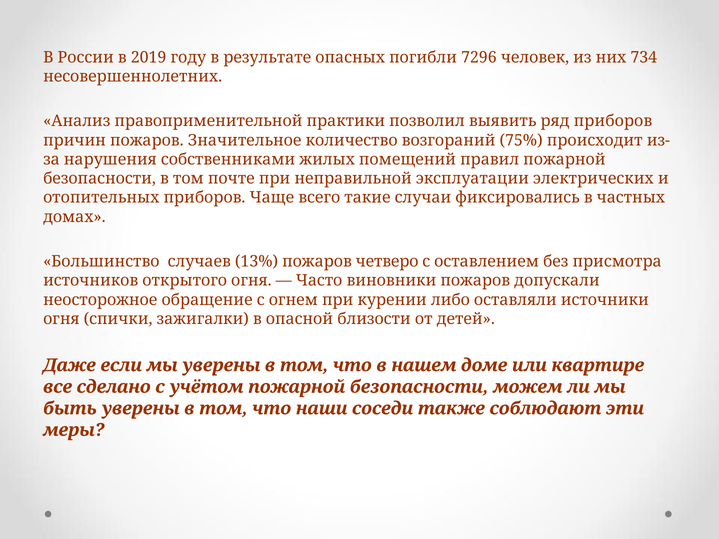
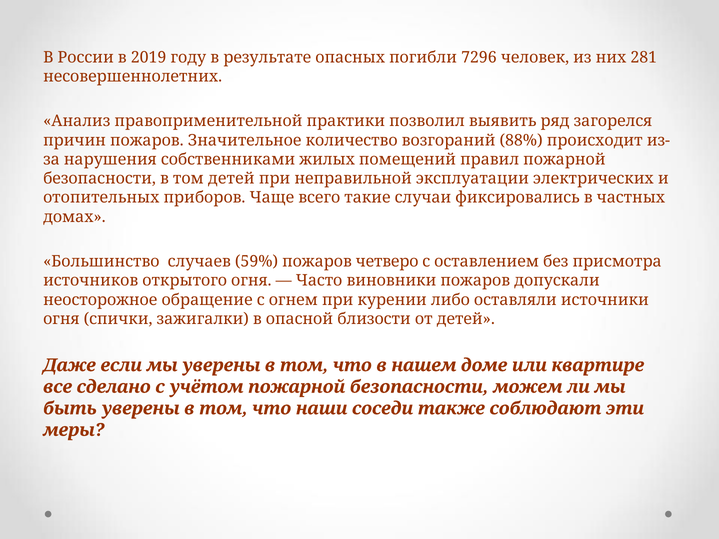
734: 734 -> 281
ряд приборов: приборов -> загорелся
75%: 75% -> 88%
том почте: почте -> детей
13%: 13% -> 59%
